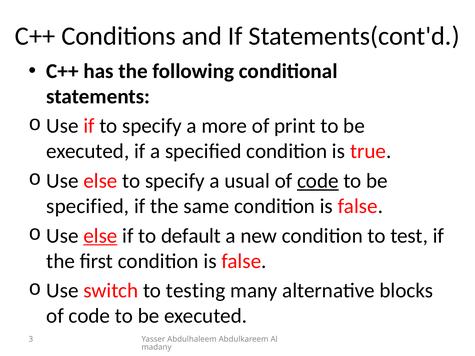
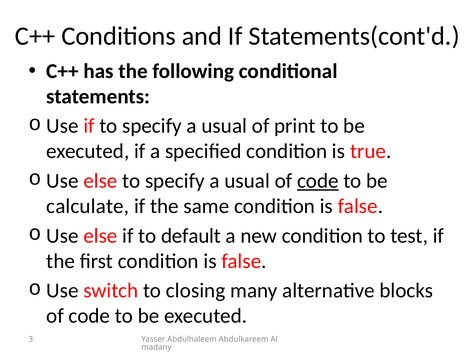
more at (224, 126): more -> usual
specified at (88, 206): specified -> calculate
else at (100, 236) underline: present -> none
testing: testing -> closing
